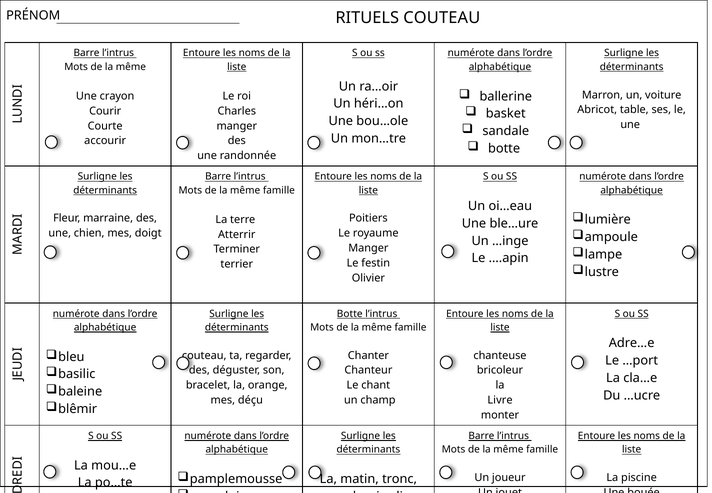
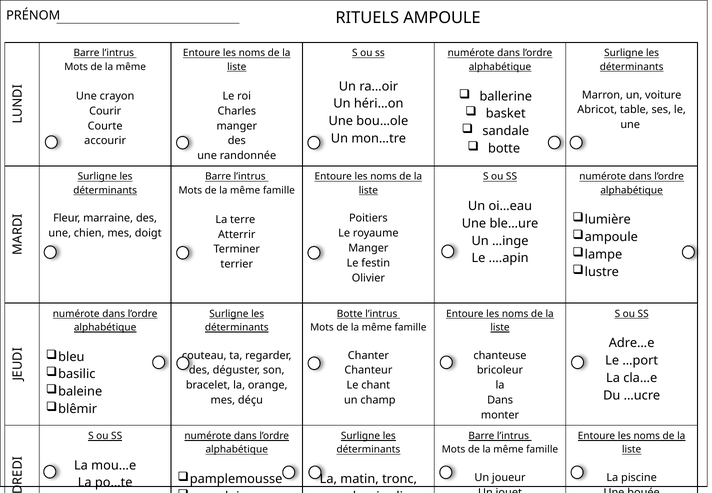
RITUELS COUTEAU: COUTEAU -> AMPOULE
Livre at (500, 400): Livre -> Dans
